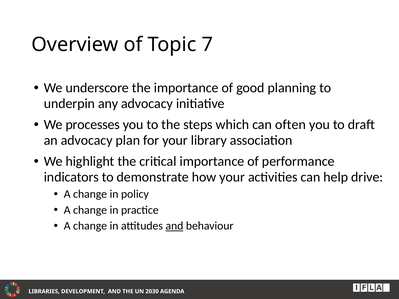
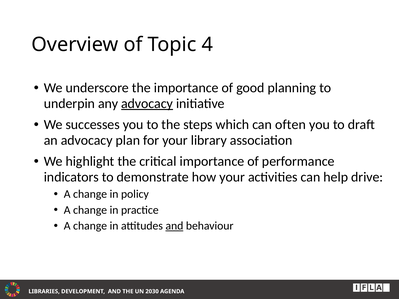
7: 7 -> 4
advocacy at (147, 104) underline: none -> present
processes: processes -> successes
